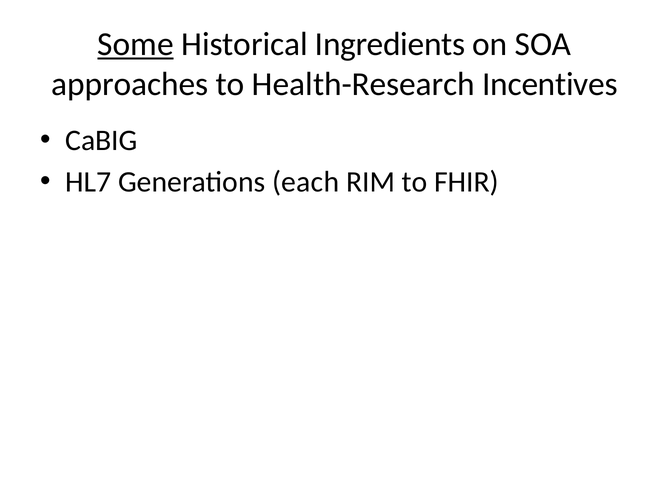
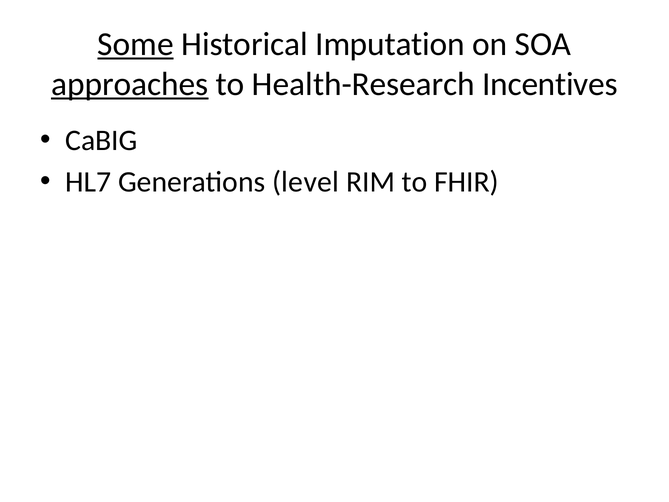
Ingredients: Ingredients -> Imputation
approaches underline: none -> present
each: each -> level
